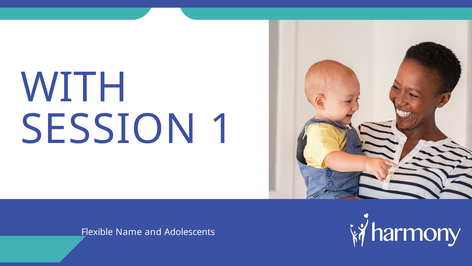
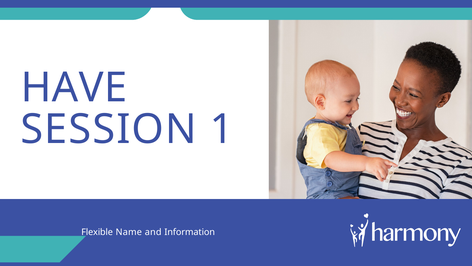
WITH: WITH -> HAVE
Adolescents: Adolescents -> Information
